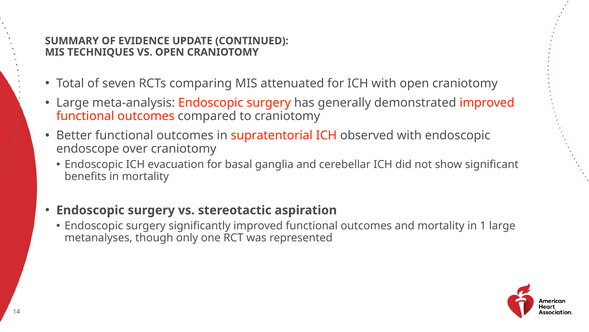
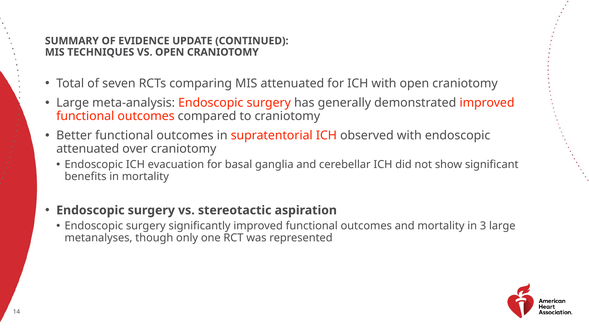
endoscope at (88, 149): endoscope -> attenuated
1: 1 -> 3
